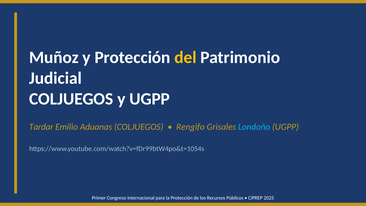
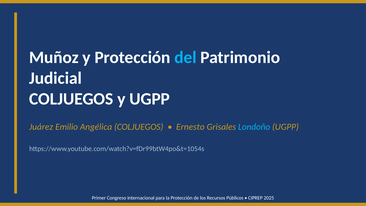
del colour: yellow -> light blue
Tardar: Tardar -> Juárez
Aduanas: Aduanas -> Angélica
Rengifo: Rengifo -> Ernesto
